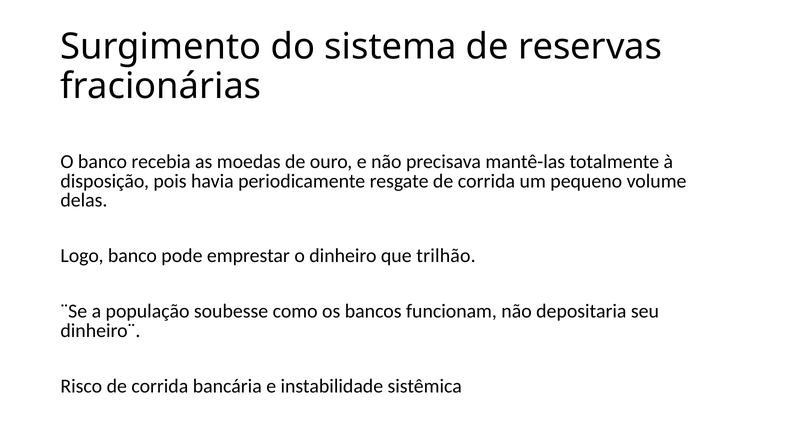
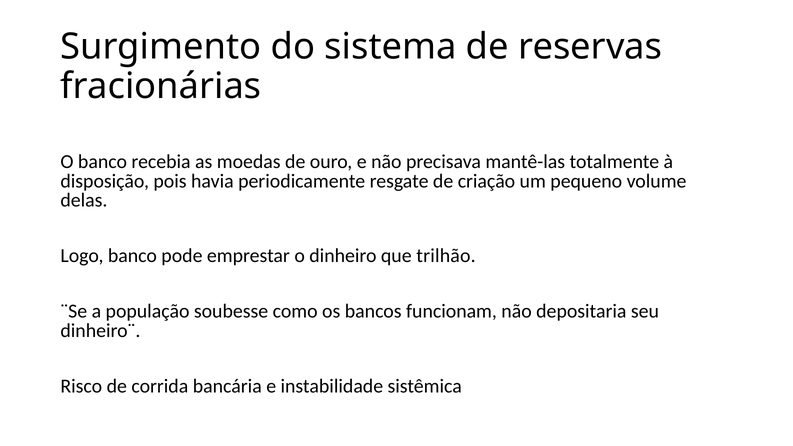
resgate de corrida: corrida -> criação
